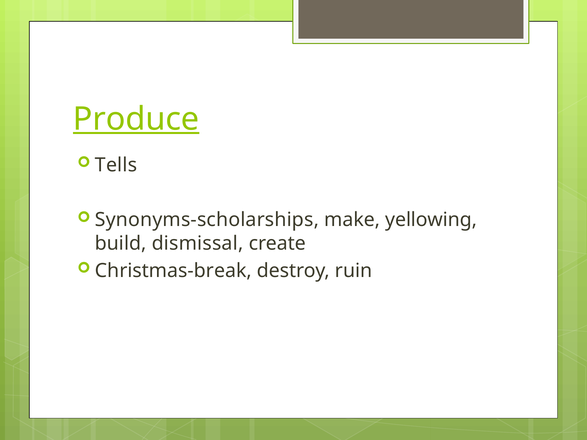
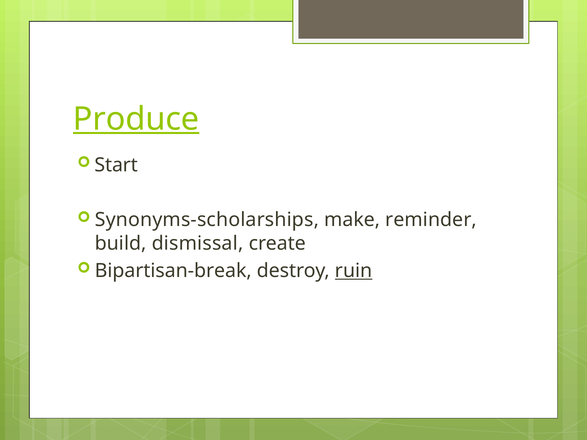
Tells: Tells -> Start
yellowing: yellowing -> reminder
Christmas-break: Christmas-break -> Bipartisan-break
ruin underline: none -> present
